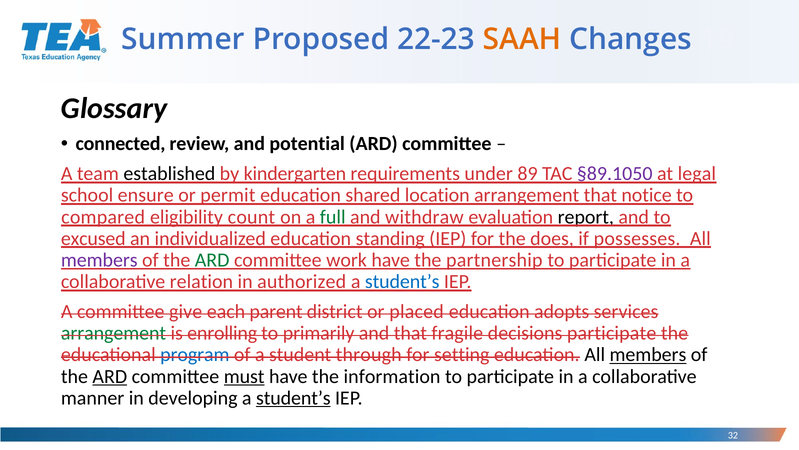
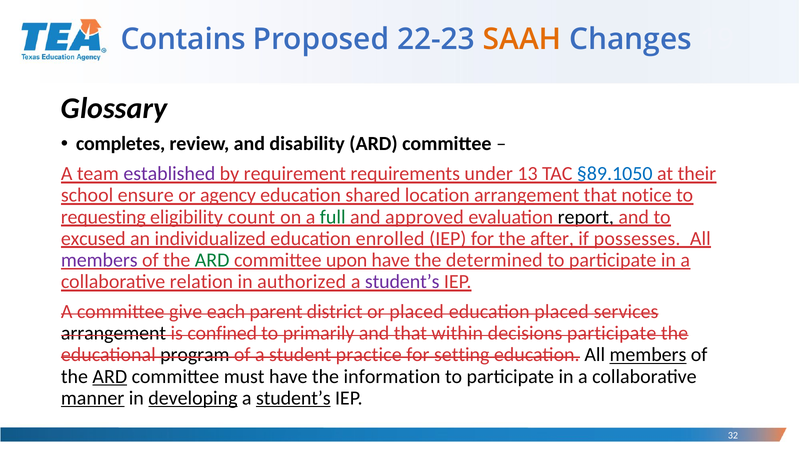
Summer: Summer -> Contains
connected: connected -> completes
potential: potential -> disability
established colour: black -> purple
kindergarten: kindergarten -> requirement
89: 89 -> 13
§89.1050 colour: purple -> blue
legal: legal -> their
permit: permit -> agency
compared: compared -> requesting
withdraw: withdraw -> approved
standing: standing -> enrolled
does: does -> after
work: work -> upon
partnership: partnership -> determined
student’s at (402, 281) colour: blue -> purple
education adopts: adopts -> placed
arrangement at (114, 333) colour: green -> black
enrolling: enrolling -> confined
fragile: fragile -> within
program colour: blue -> black
through: through -> practice
must underline: present -> none
manner underline: none -> present
developing underline: none -> present
